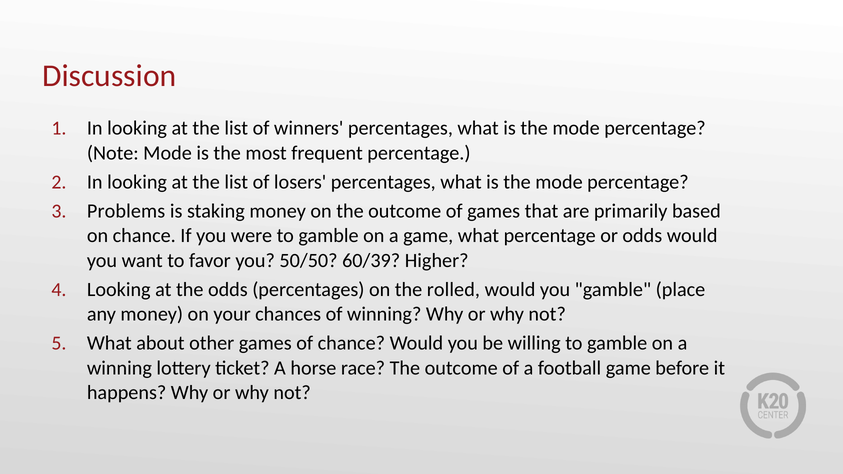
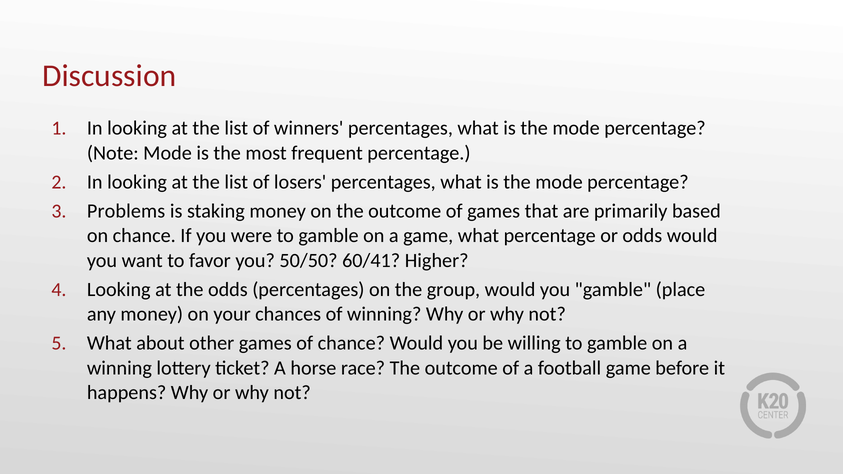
60/39: 60/39 -> 60/41
rolled: rolled -> group
